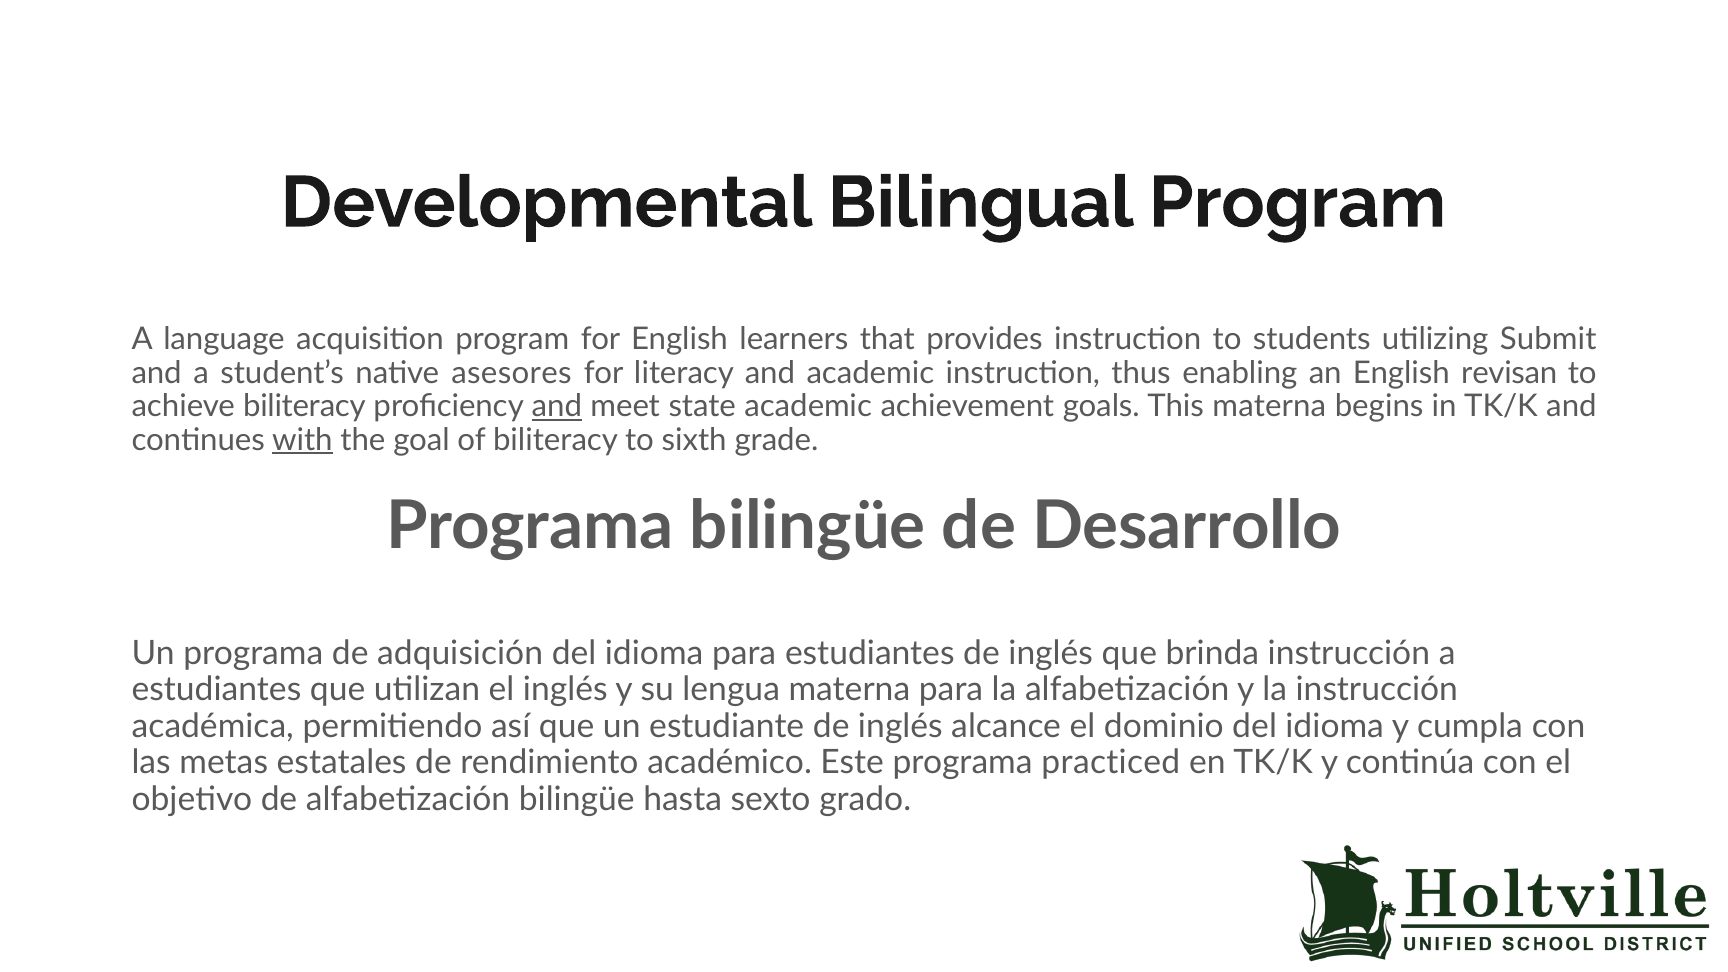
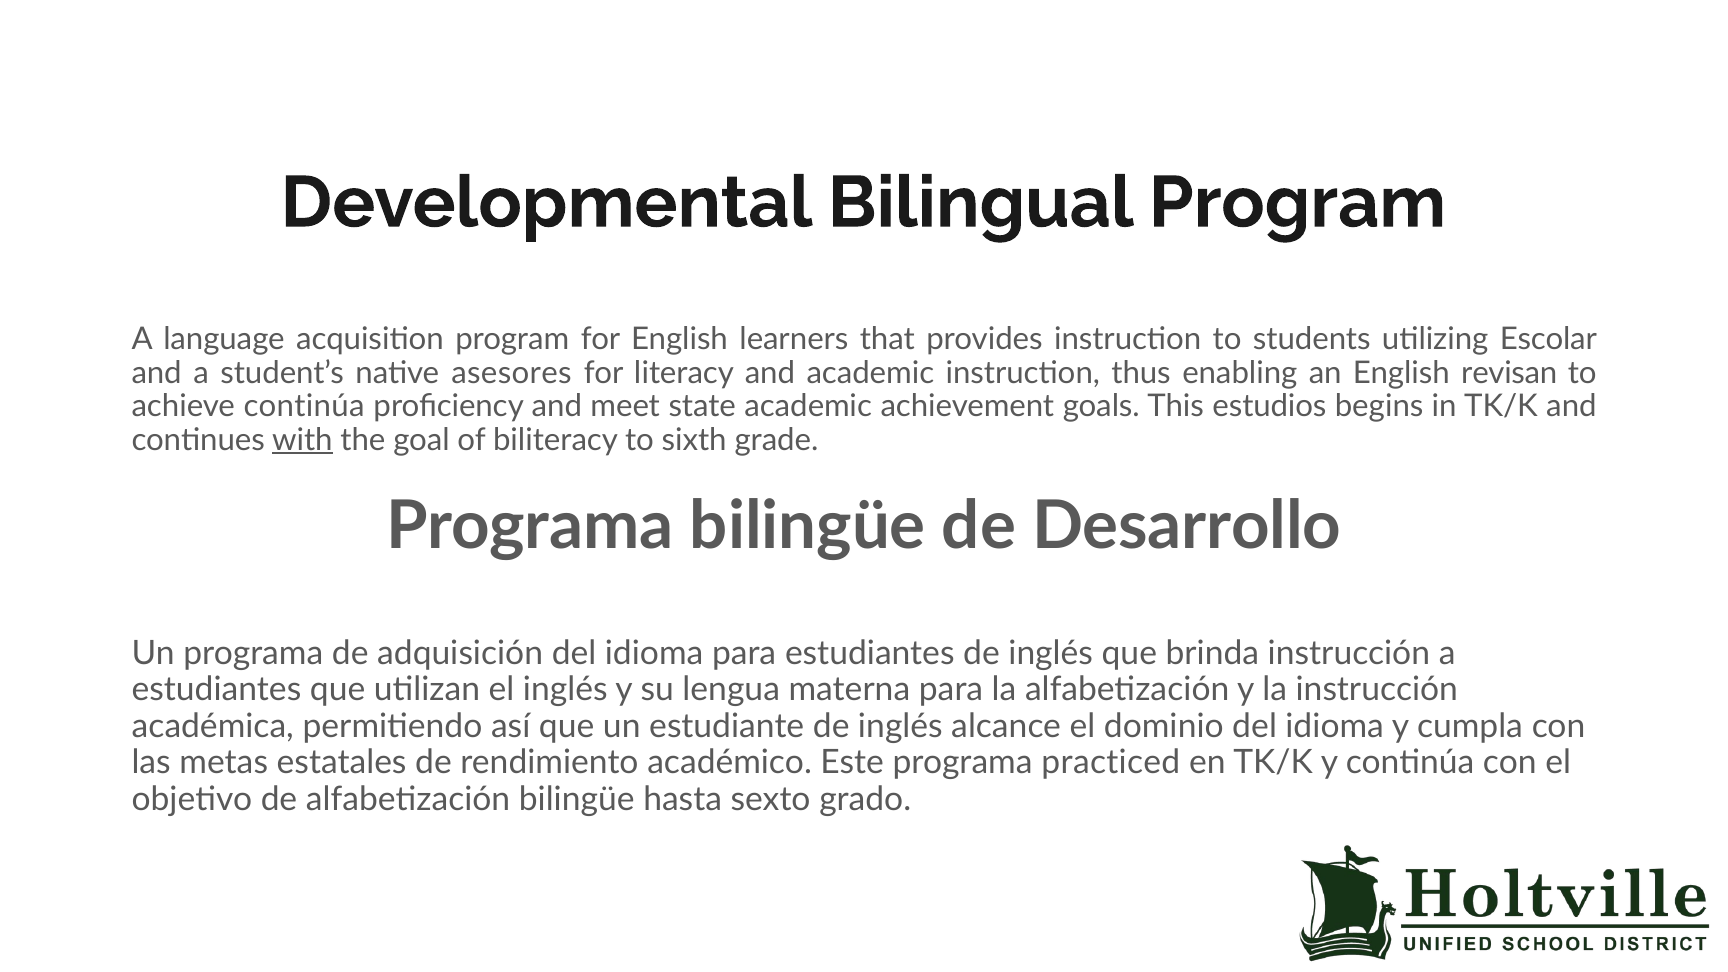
Submit: Submit -> Escolar
achieve biliteracy: biliteracy -> continúa
and at (557, 406) underline: present -> none
This materna: materna -> estudios
